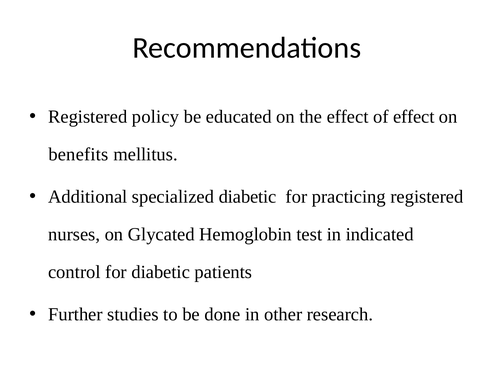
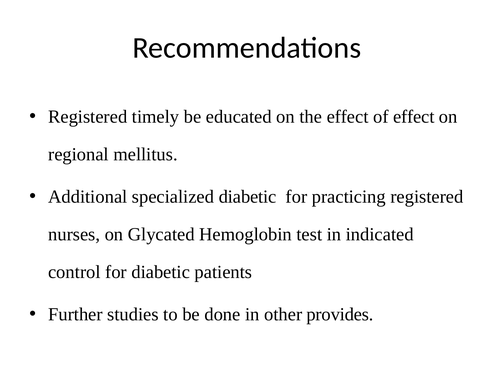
policy: policy -> timely
benefits: benefits -> regional
research: research -> provides
